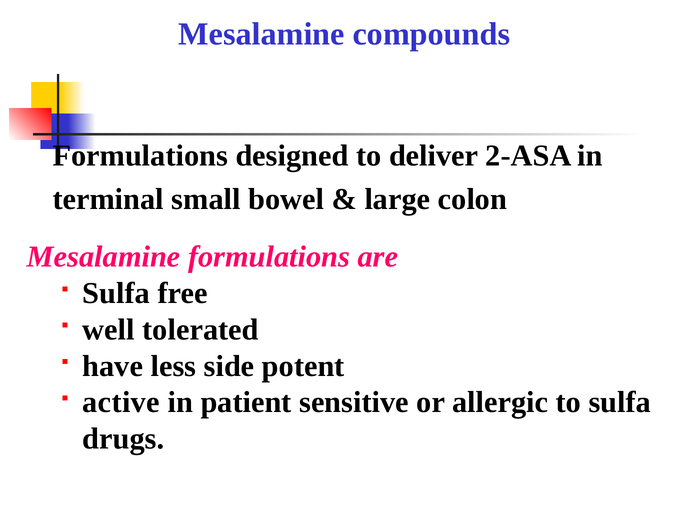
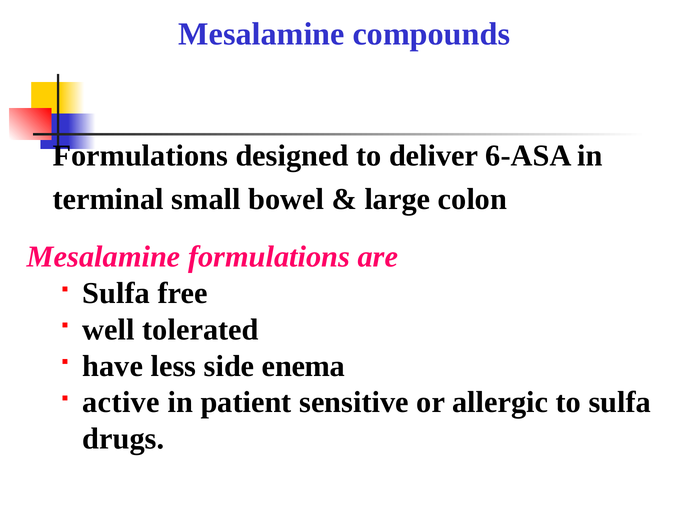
2-ASA: 2-ASA -> 6-ASA
potent: potent -> enema
